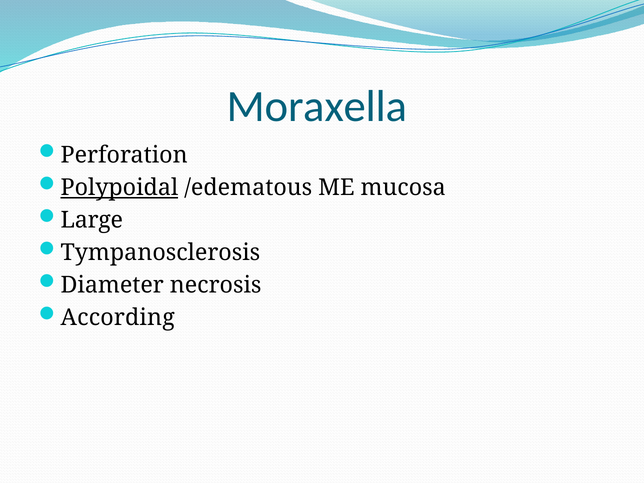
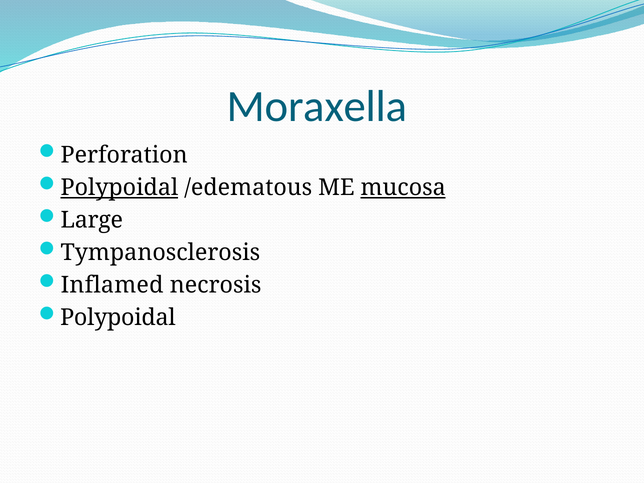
mucosa underline: none -> present
Diameter: Diameter -> Inflamed
According at (118, 318): According -> Polypoidal
